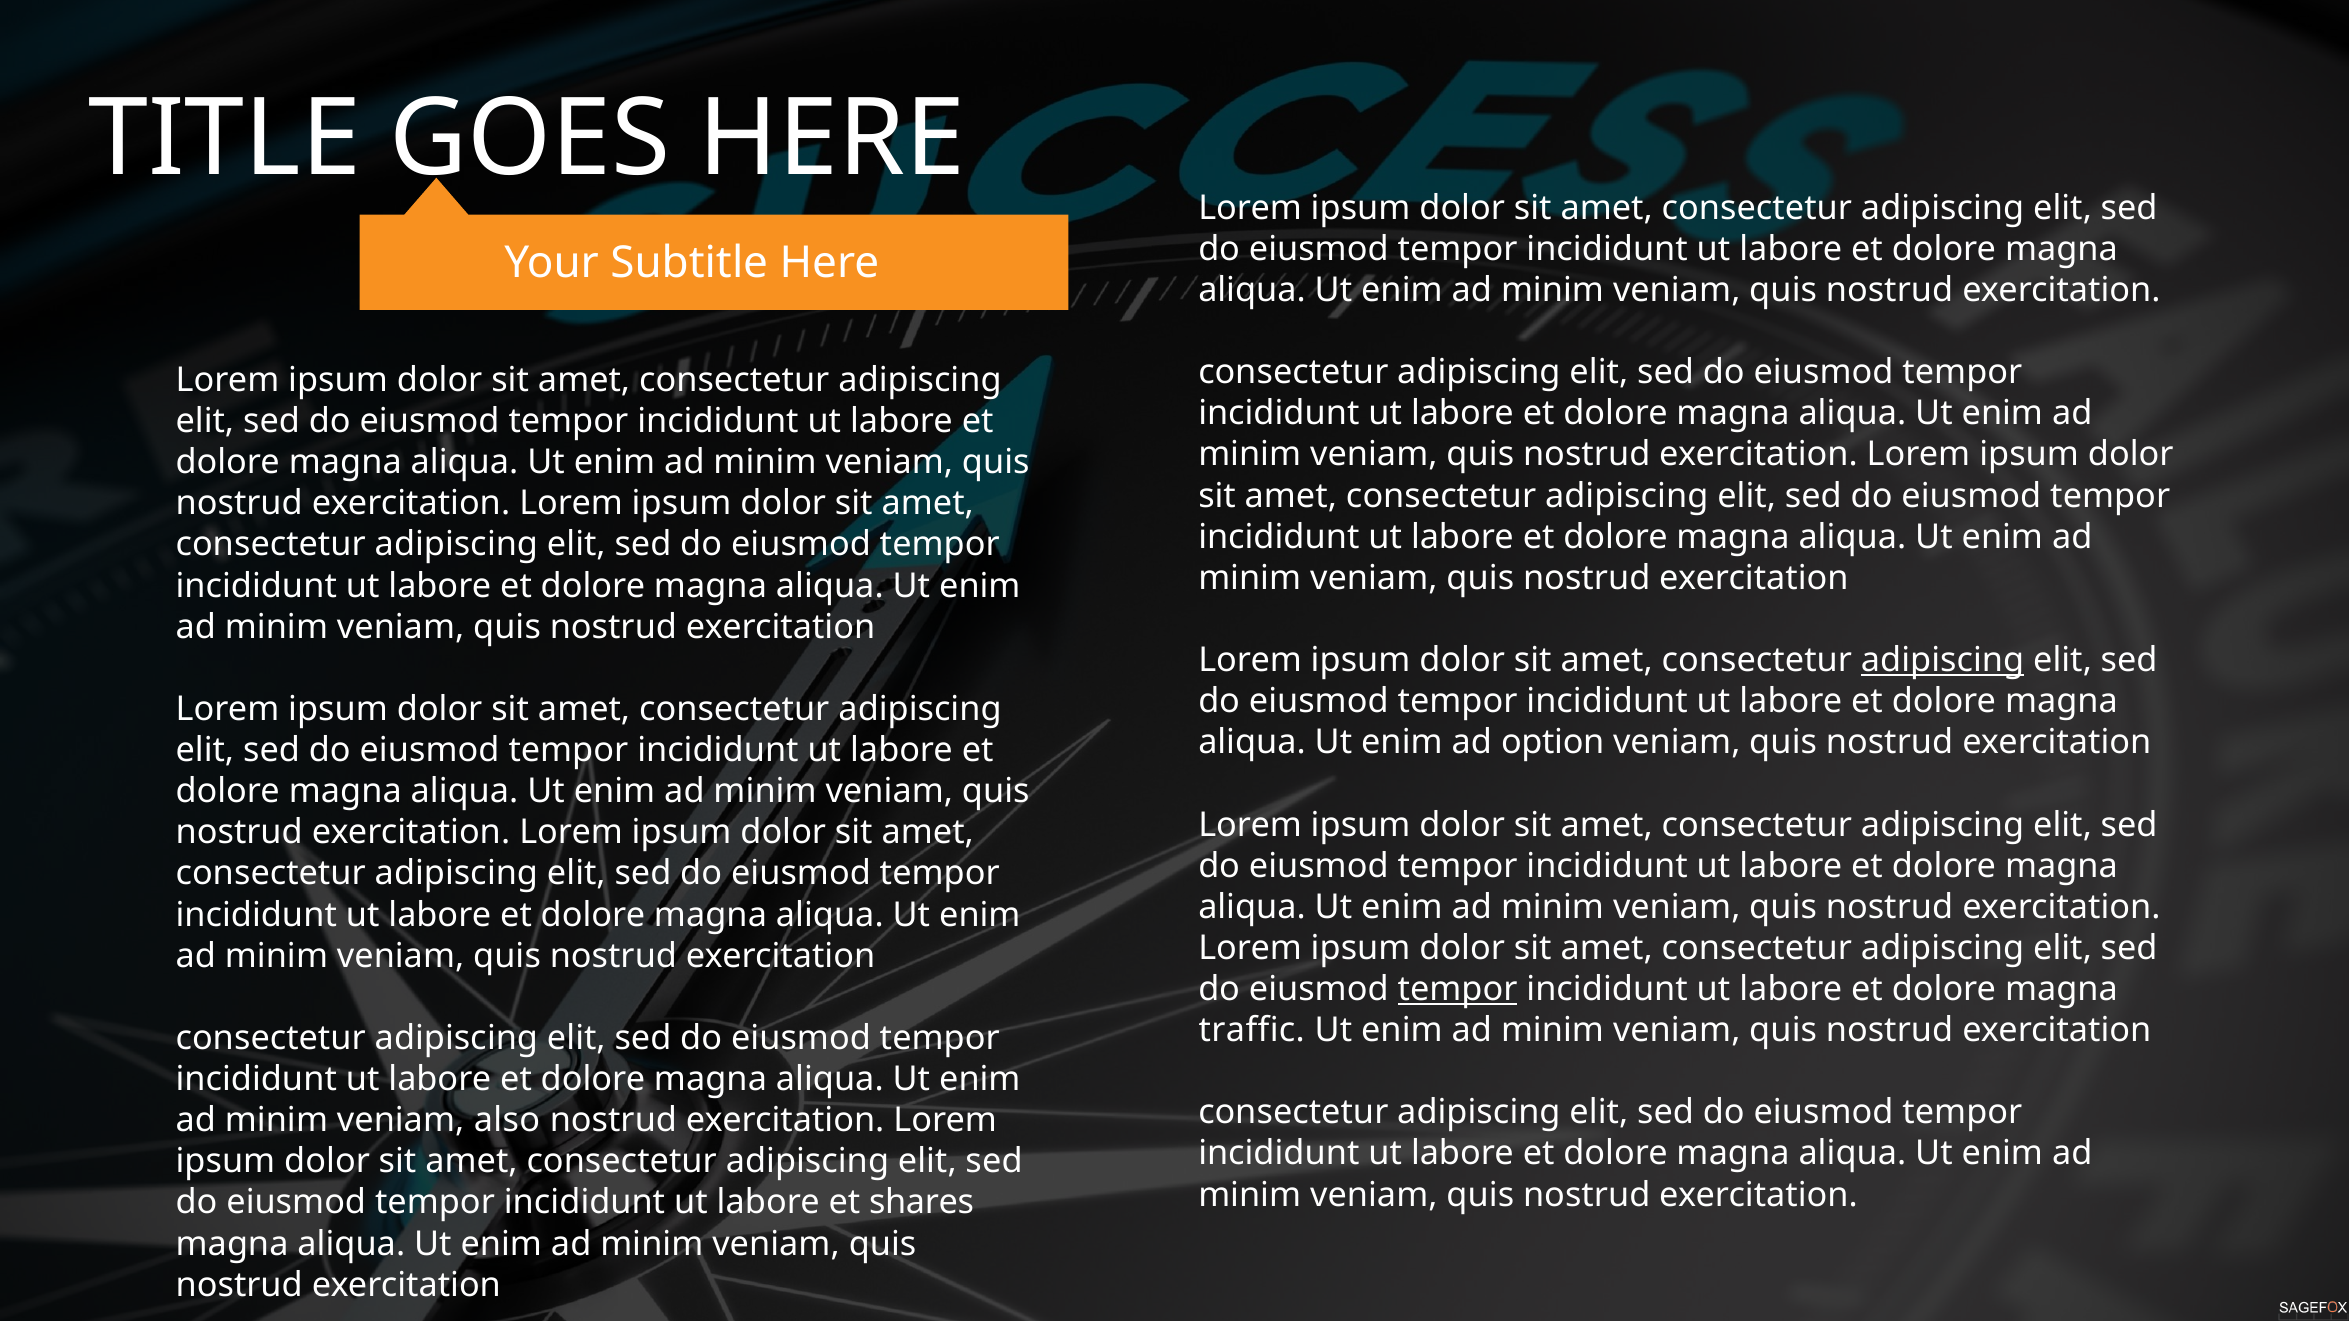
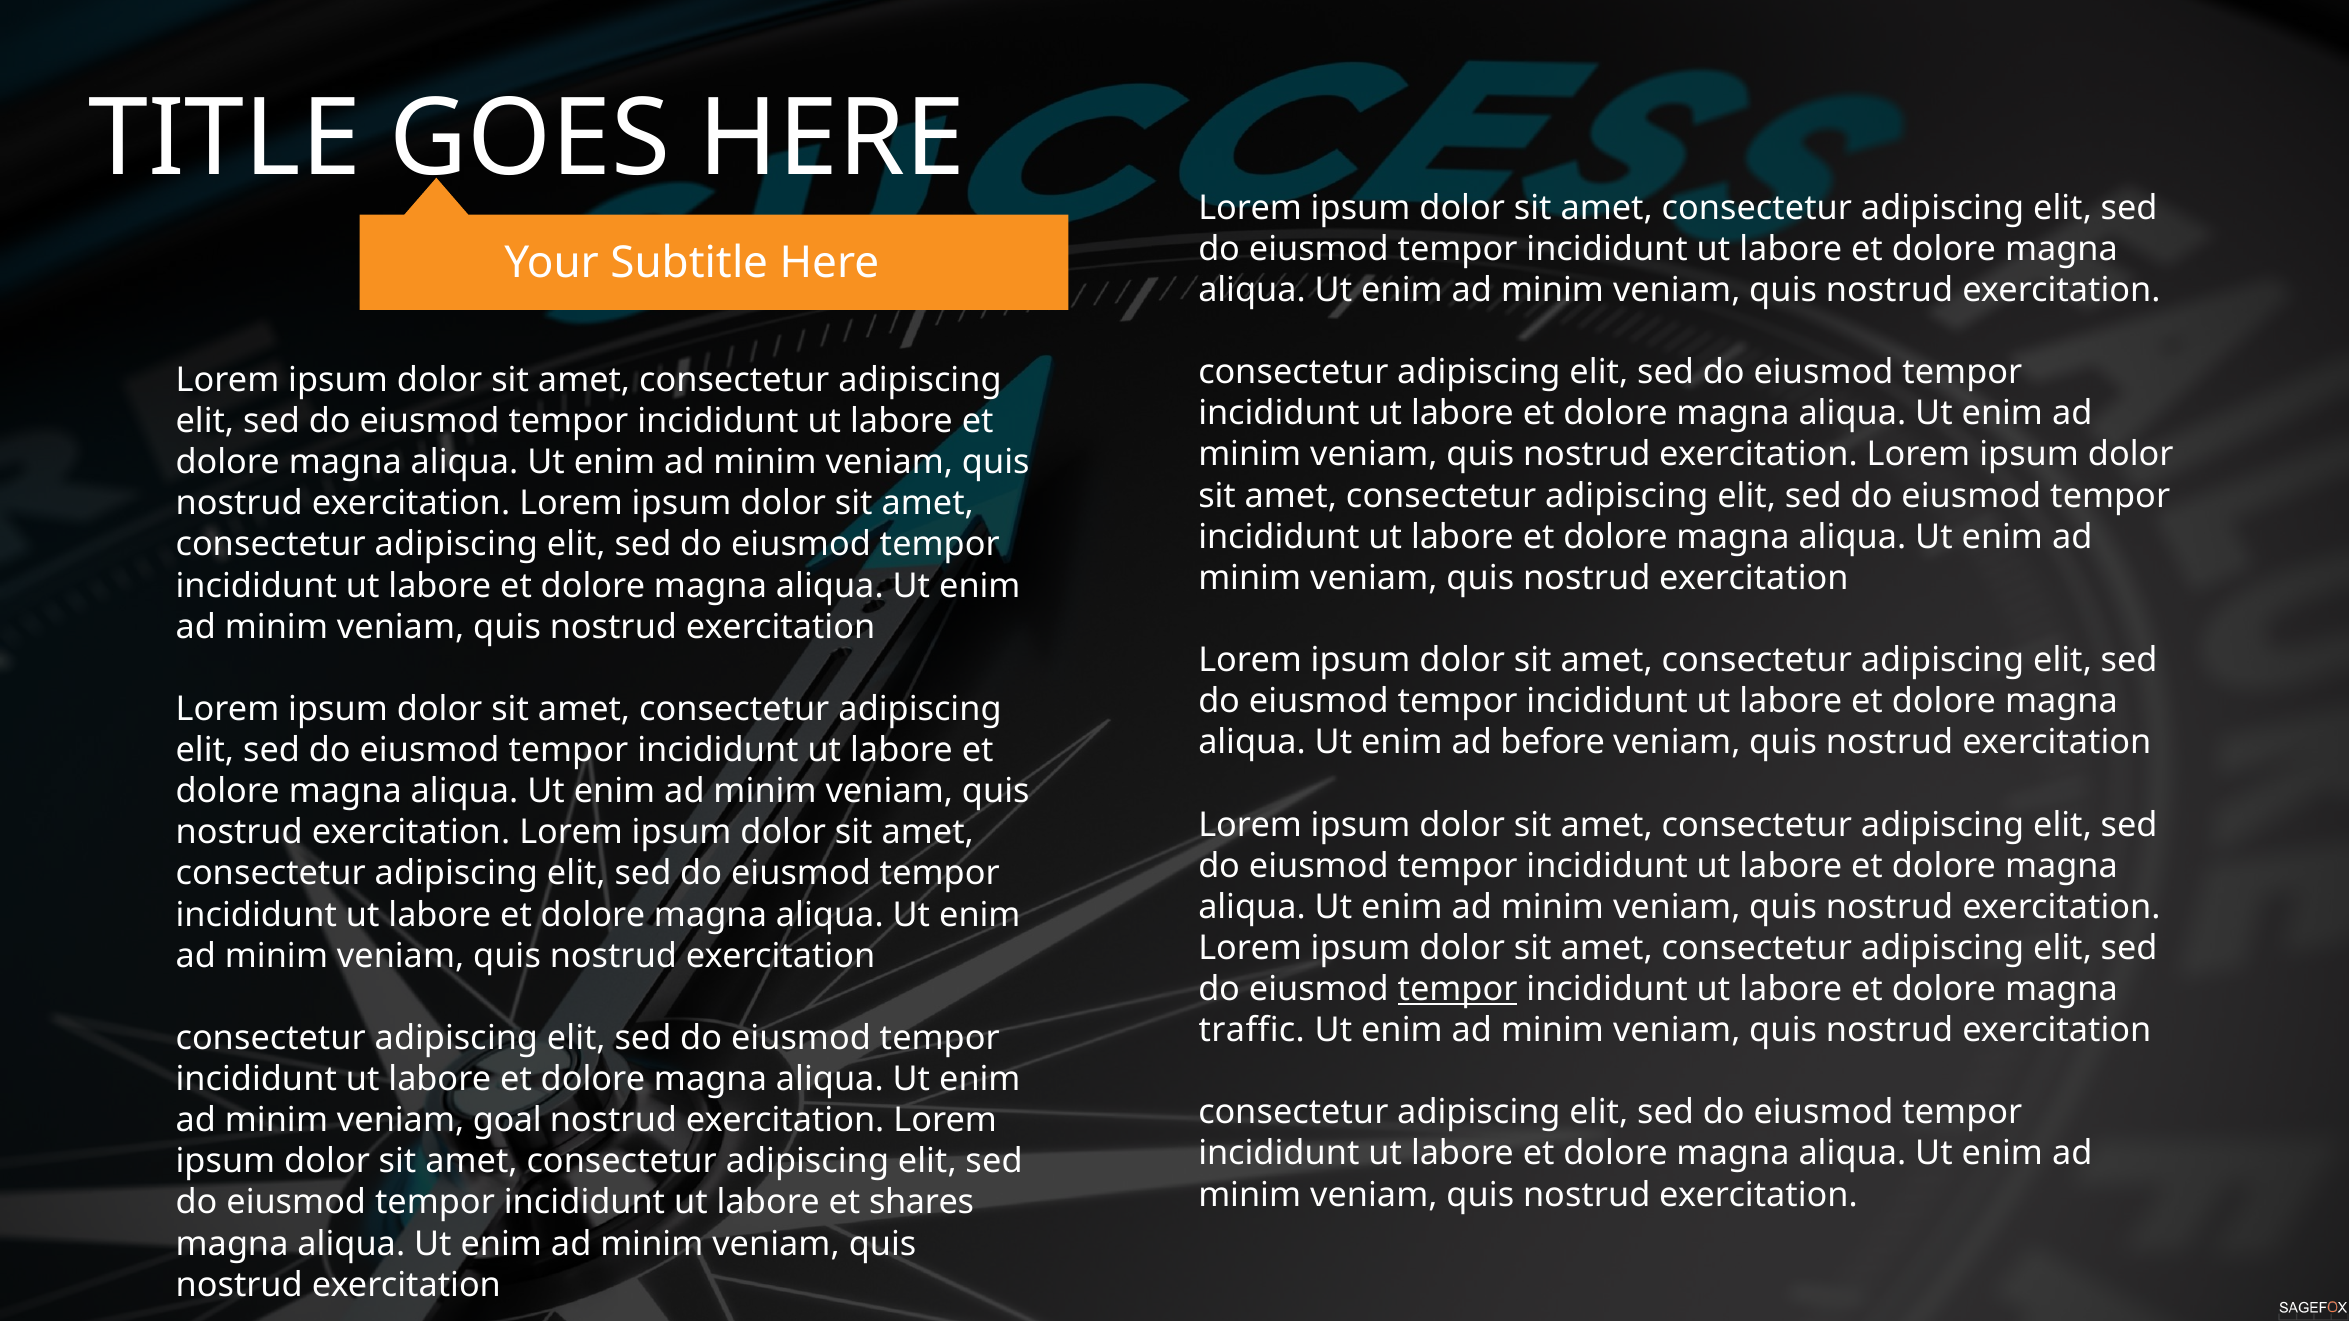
adipiscing at (1943, 660) underline: present -> none
option: option -> before
also: also -> goal
